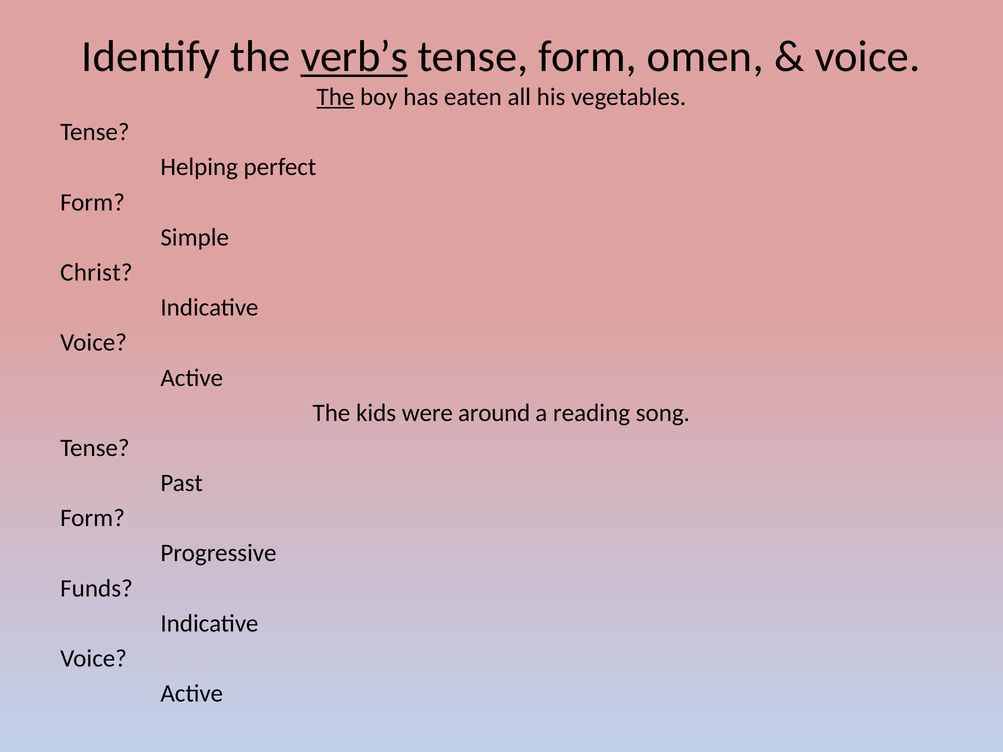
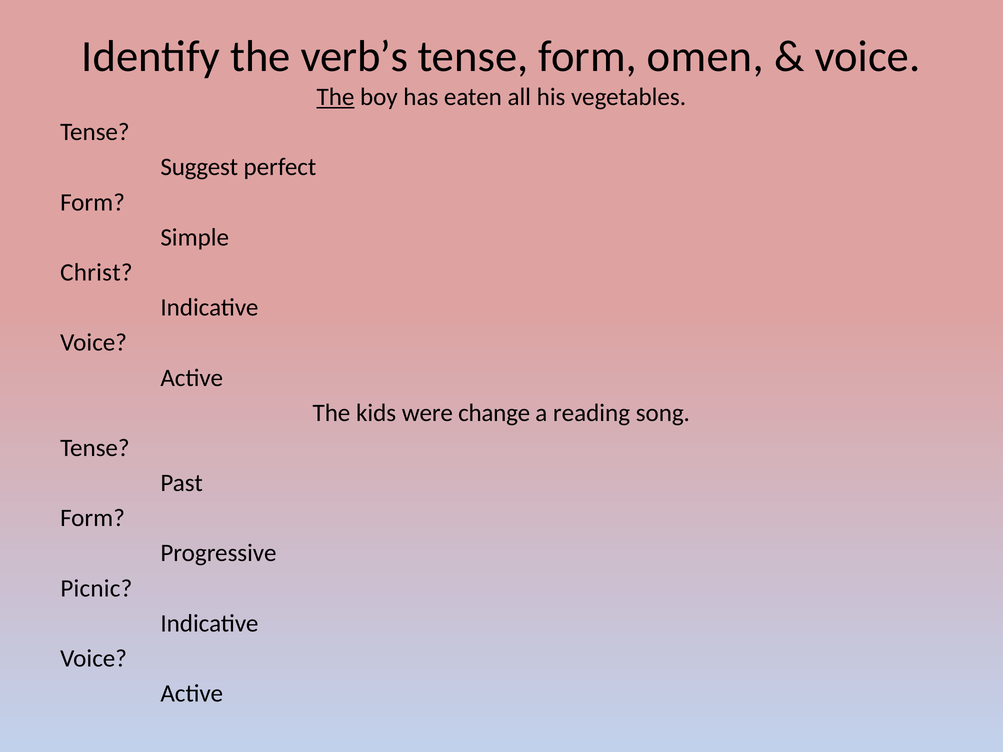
verb’s underline: present -> none
Helping: Helping -> Suggest
around: around -> change
Funds: Funds -> Picnic
